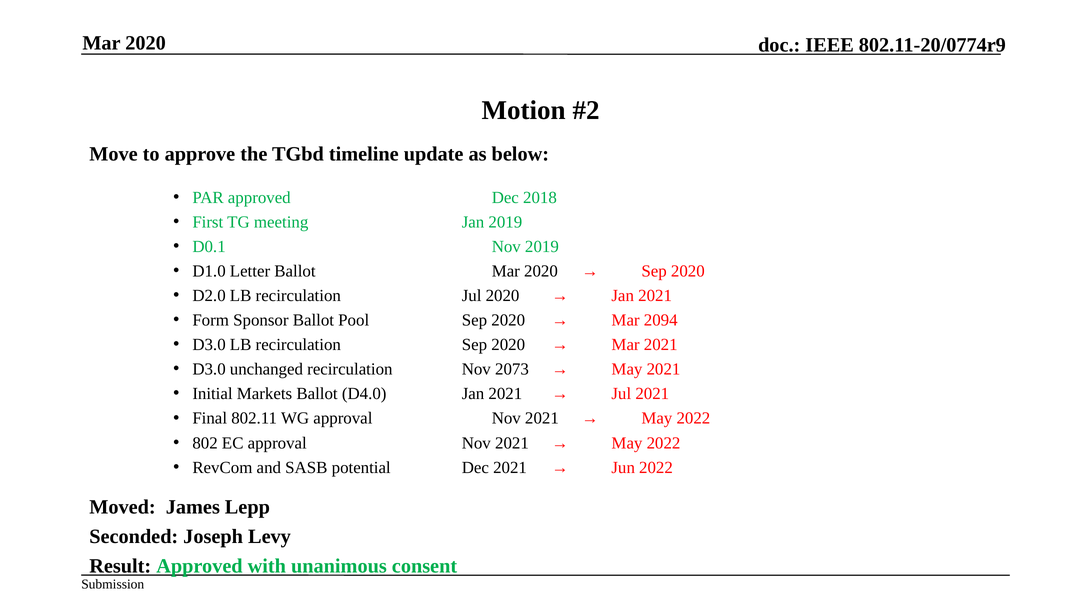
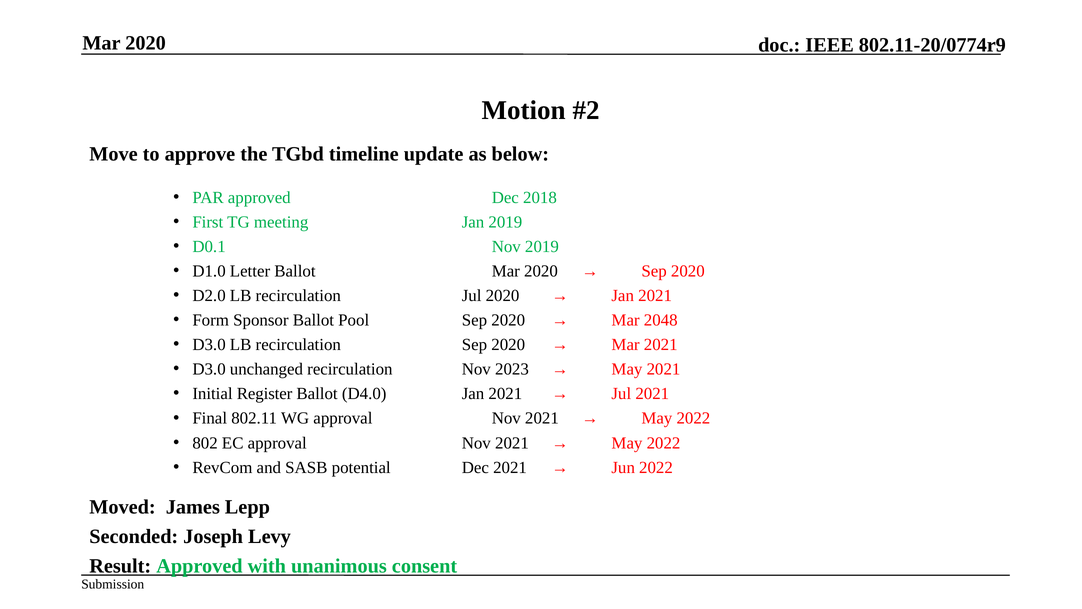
2094: 2094 -> 2048
2073: 2073 -> 2023
Markets: Markets -> Register
